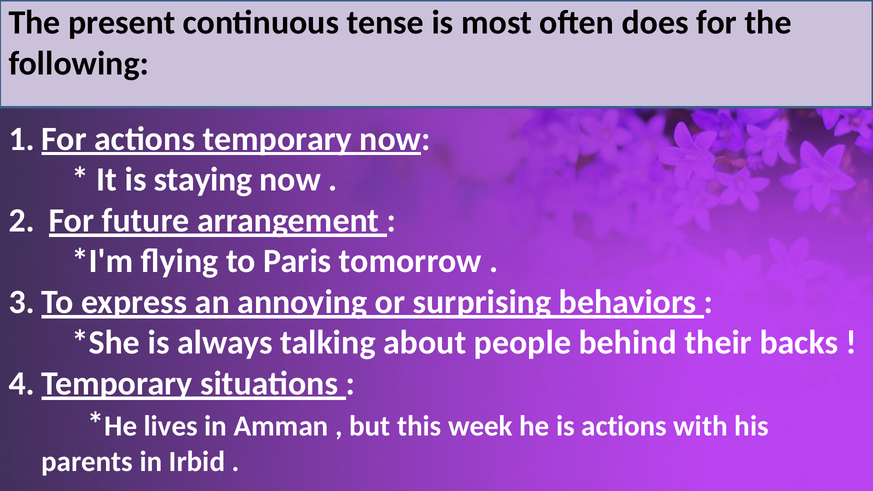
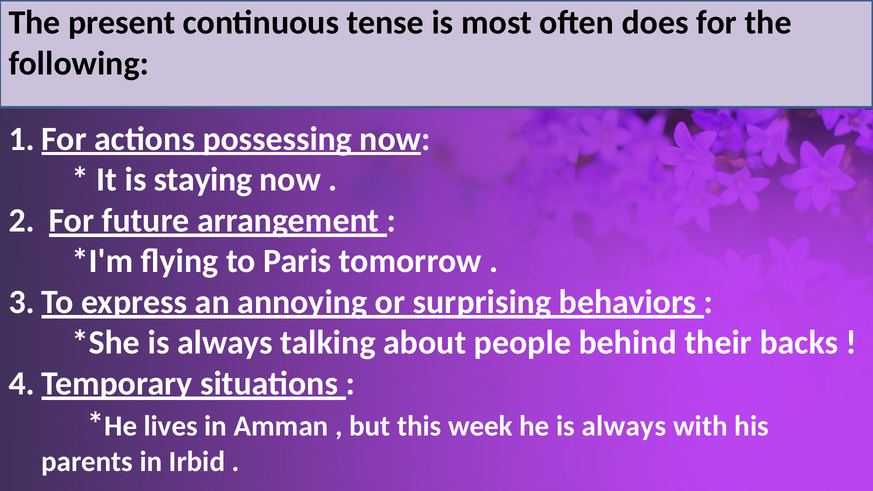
temporary: temporary -> possessing
he is actions: actions -> always
